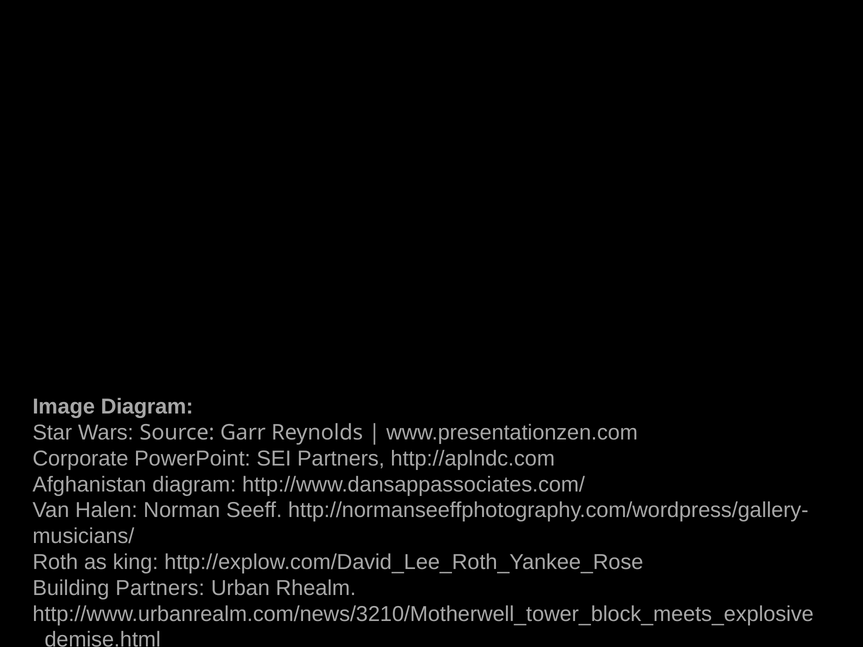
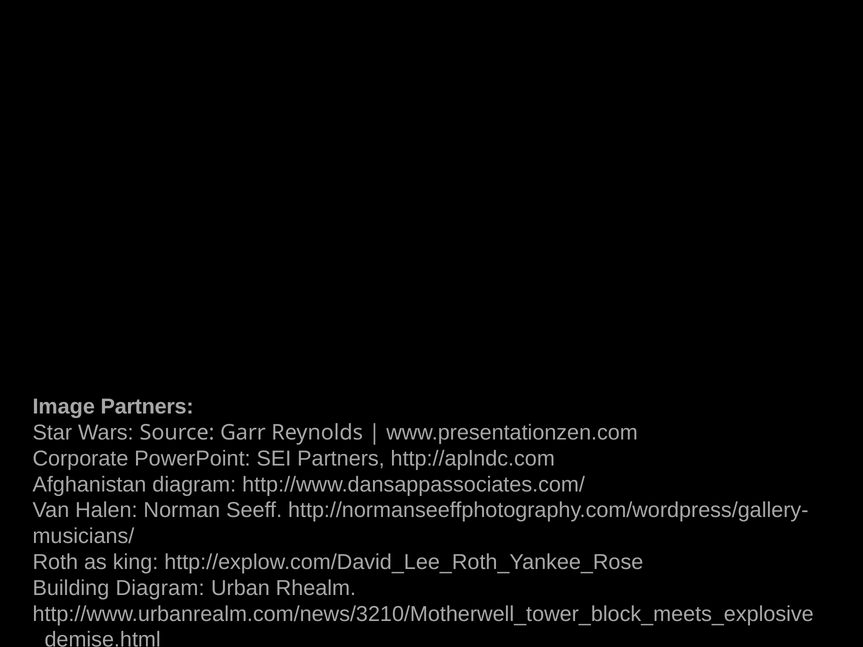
Image Diagram: Diagram -> Partners
Building Partners: Partners -> Diagram
